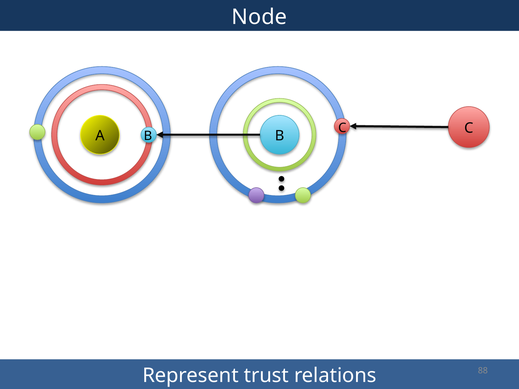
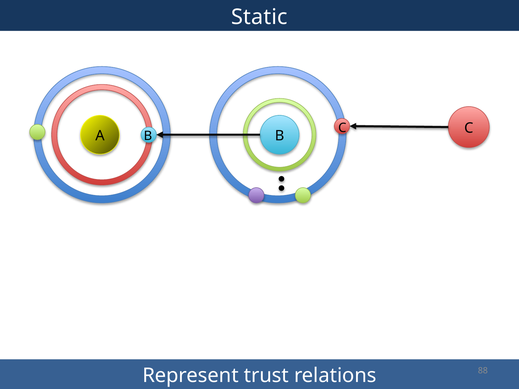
Node: Node -> Static
